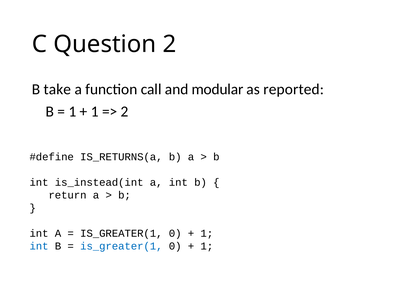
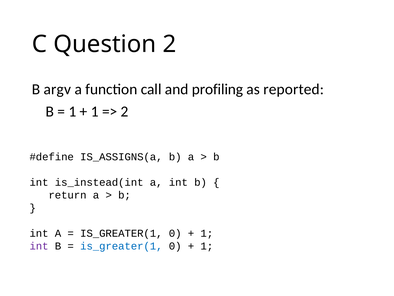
take: take -> argv
modular: modular -> profiling
IS_RETURNS(a: IS_RETURNS(a -> IS_ASSIGNS(a
int at (39, 246) colour: blue -> purple
